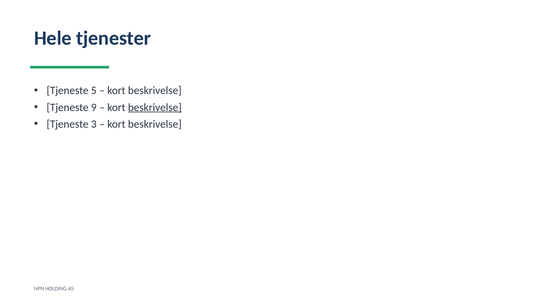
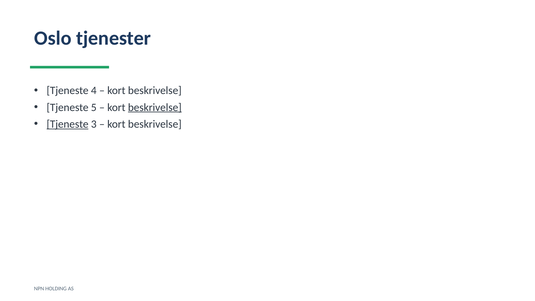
Hele: Hele -> Oslo
5: 5 -> 4
9: 9 -> 5
Tjeneste at (68, 124) underline: none -> present
